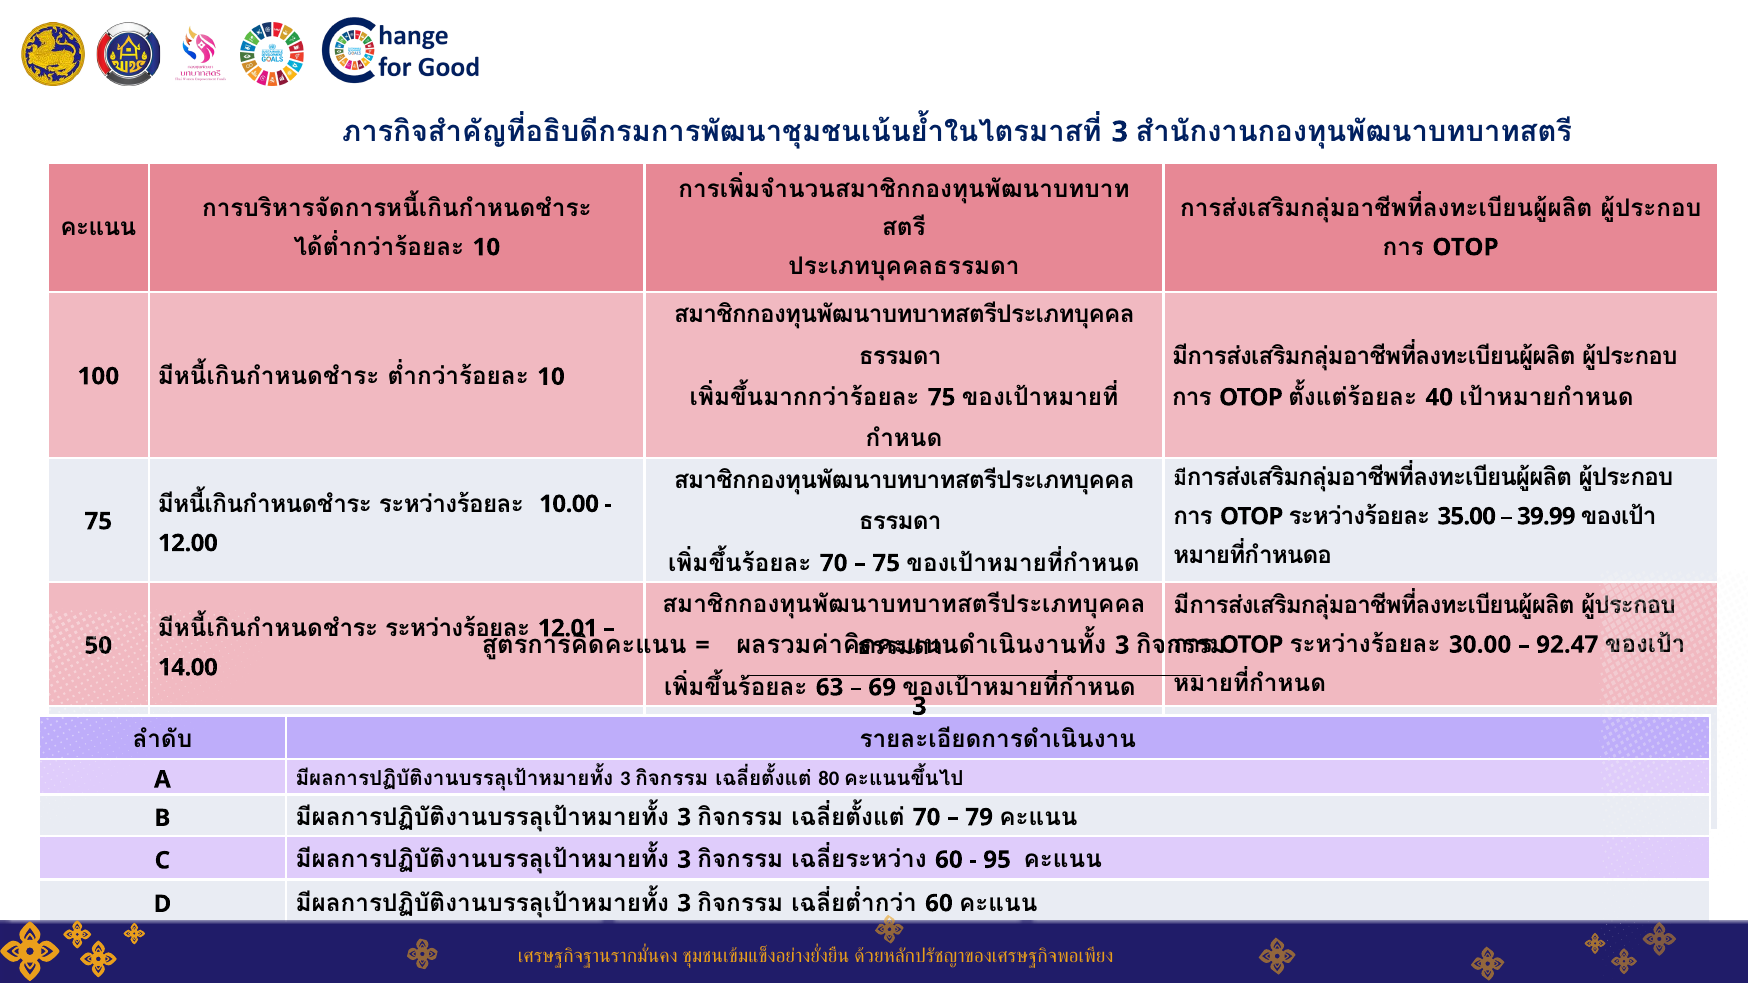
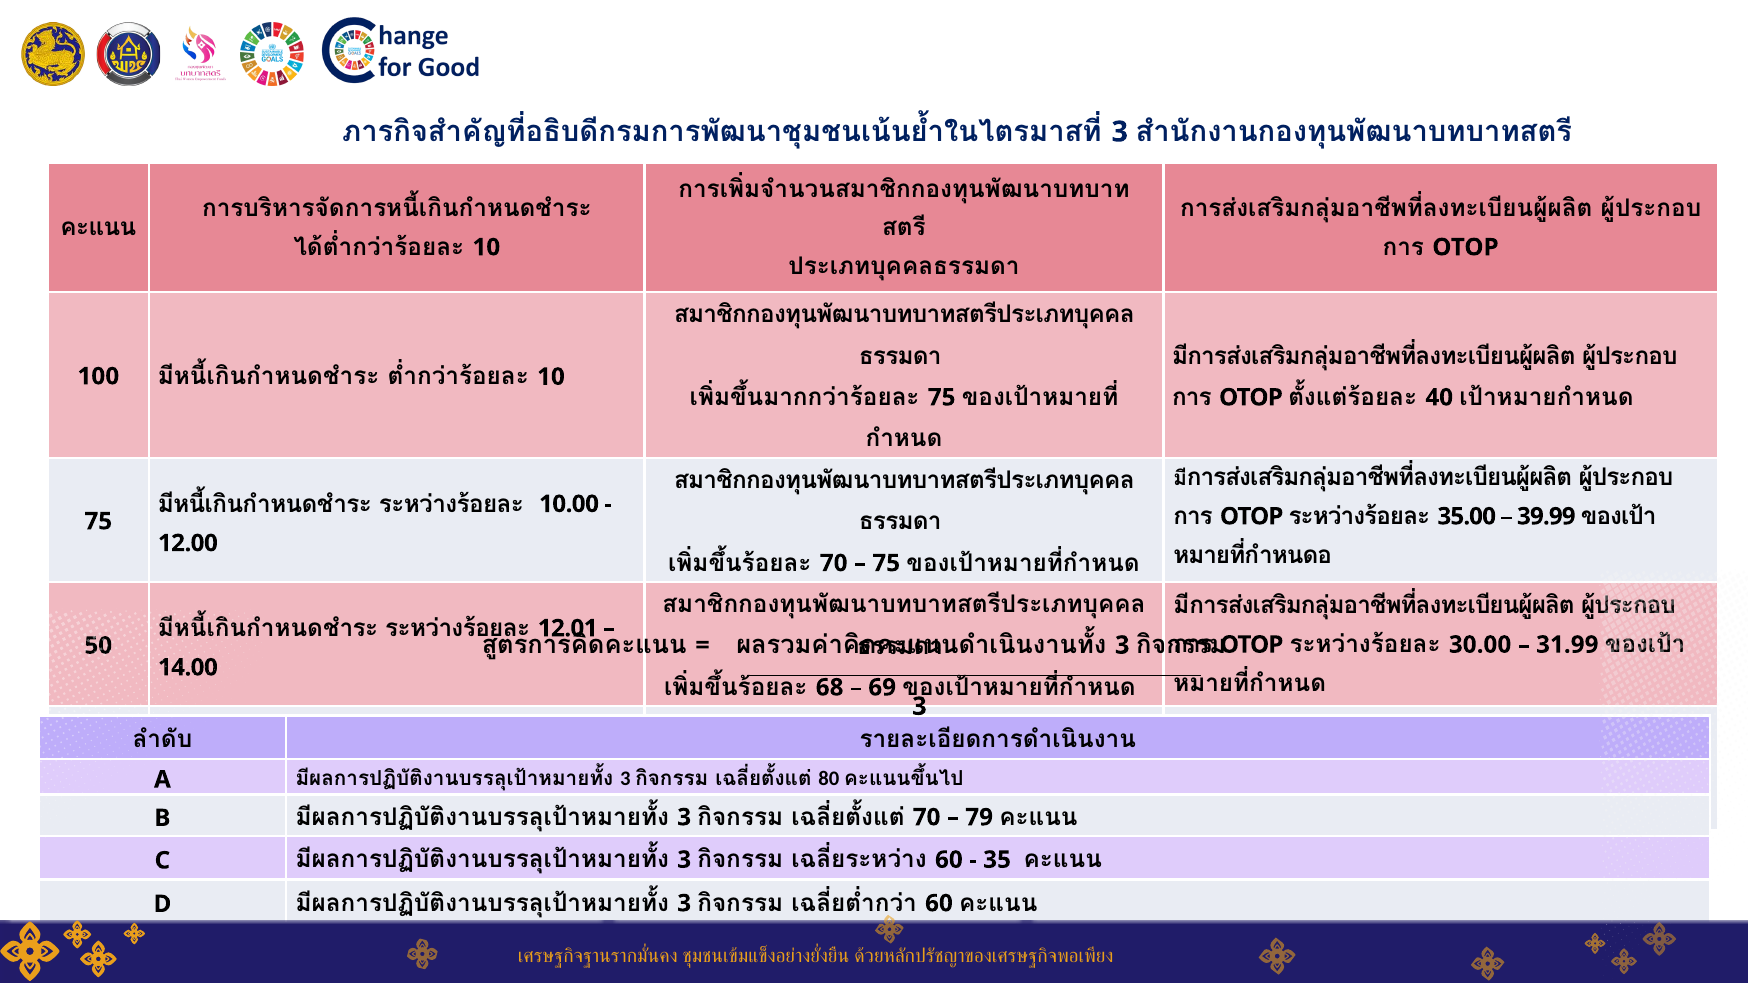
92.47: 92.47 -> 31.99
63: 63 -> 68
95: 95 -> 35
